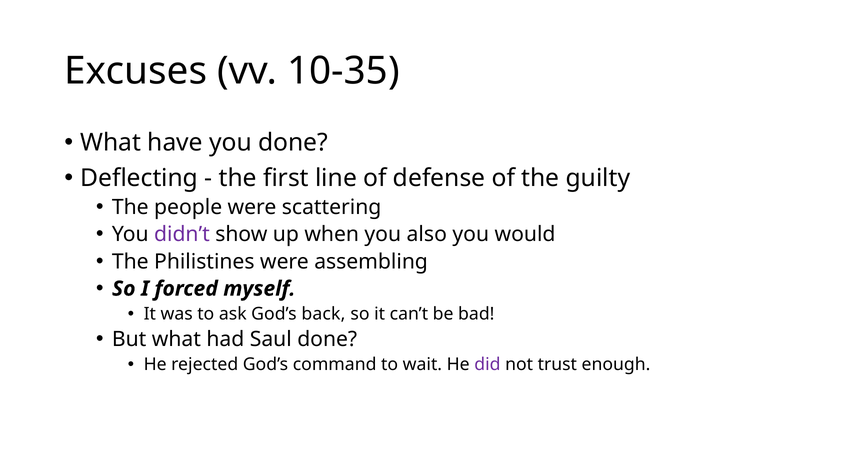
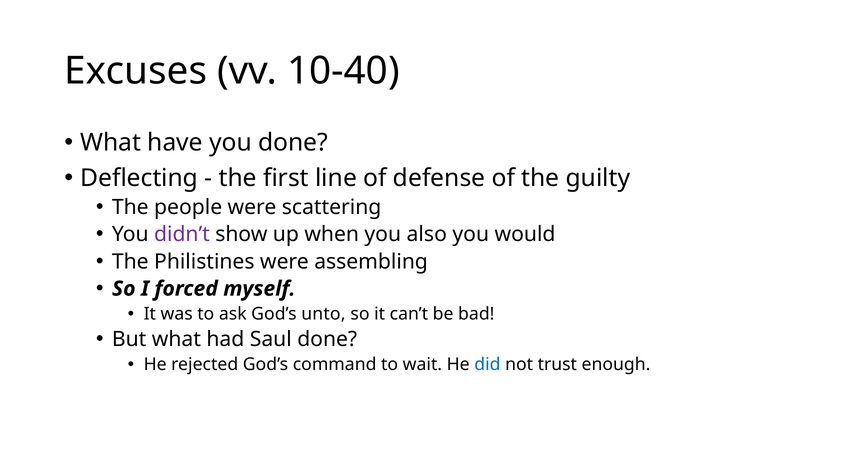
10-35: 10-35 -> 10-40
back: back -> unto
did colour: purple -> blue
